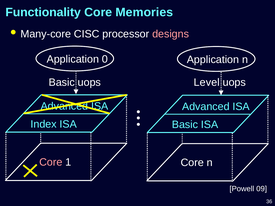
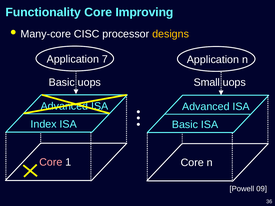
Memories: Memories -> Improving
designs colour: pink -> yellow
0: 0 -> 7
Level: Level -> Small
